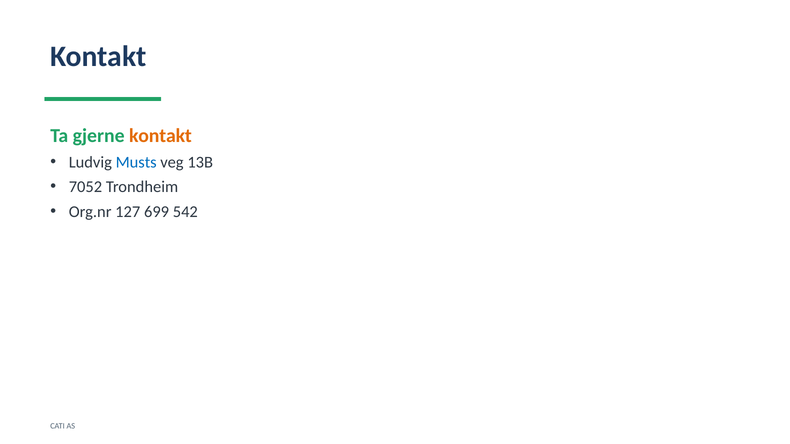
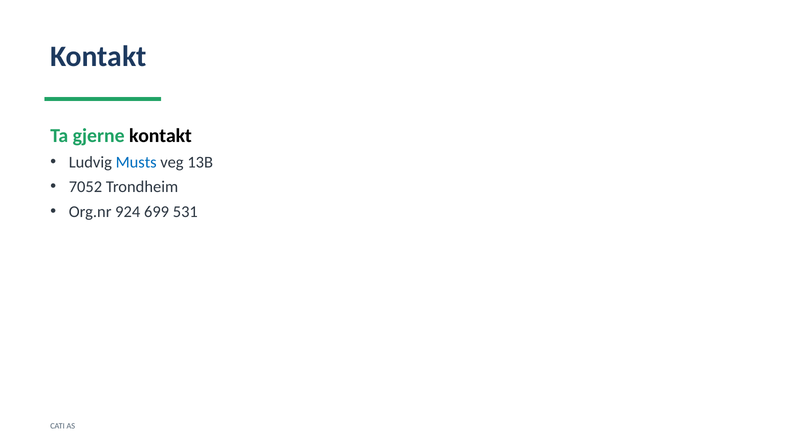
kontakt at (160, 136) colour: orange -> black
127: 127 -> 924
542: 542 -> 531
